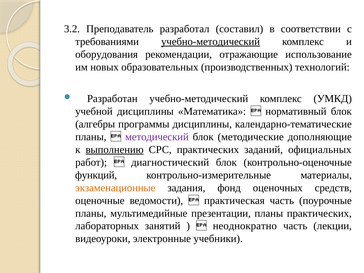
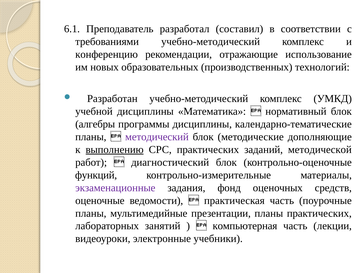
3.2: 3.2 -> 6.1
учебно-методический at (211, 42) underline: present -> none
оборудования: оборудования -> конференцию
официальных: официальных -> методической
экзаменационные colour: orange -> purple
неоднократно: неоднократно -> компьютерная
